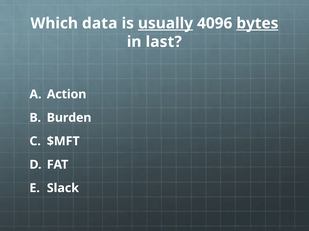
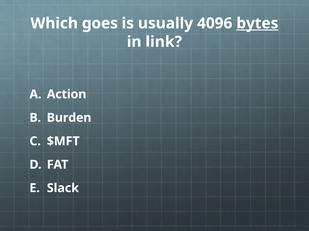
data: data -> goes
usually underline: present -> none
last: last -> link
